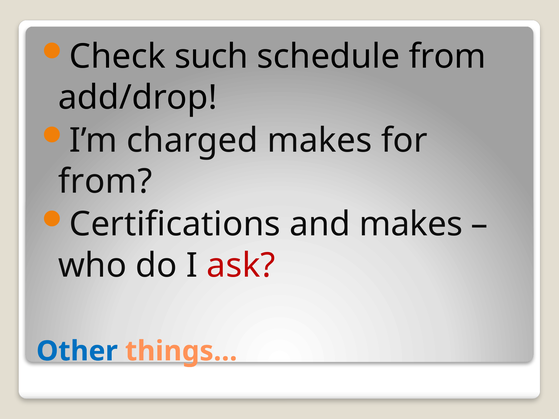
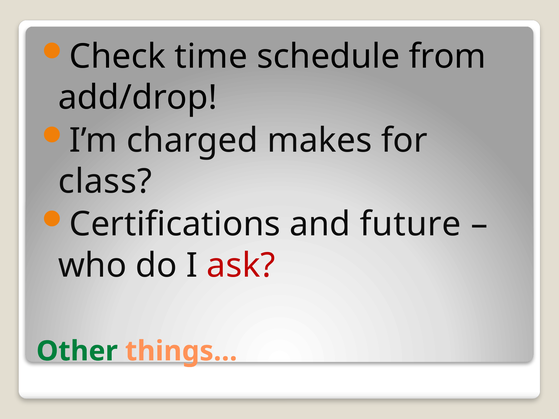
such: such -> time
from at (105, 182): from -> class
and makes: makes -> future
Other colour: blue -> green
